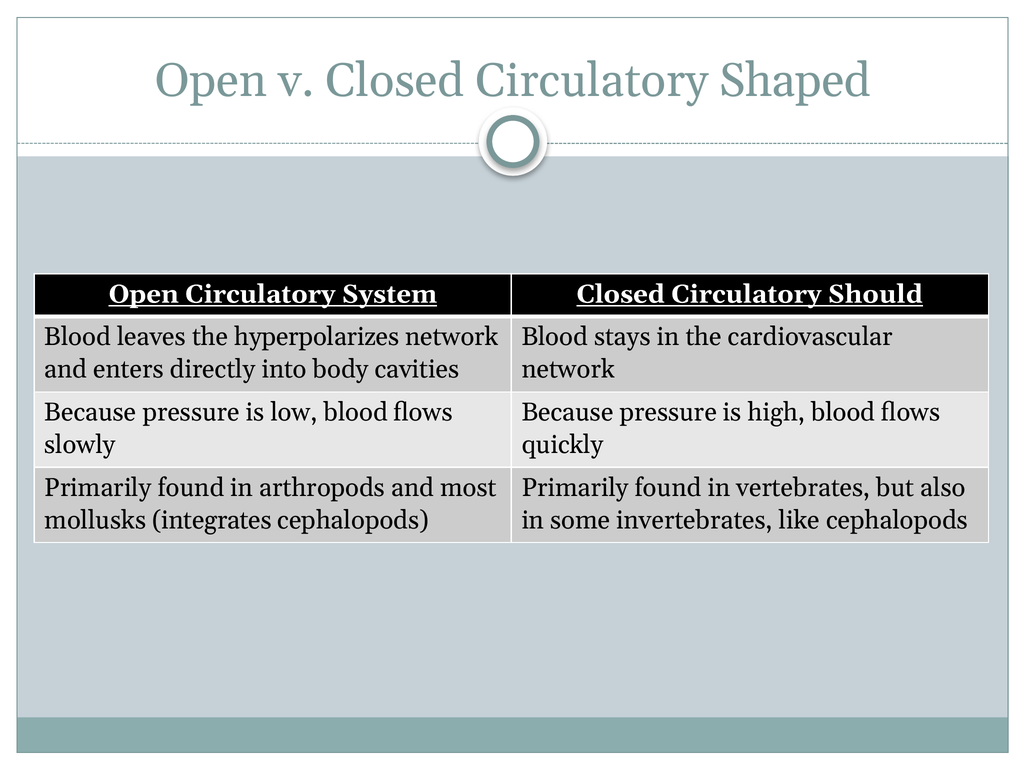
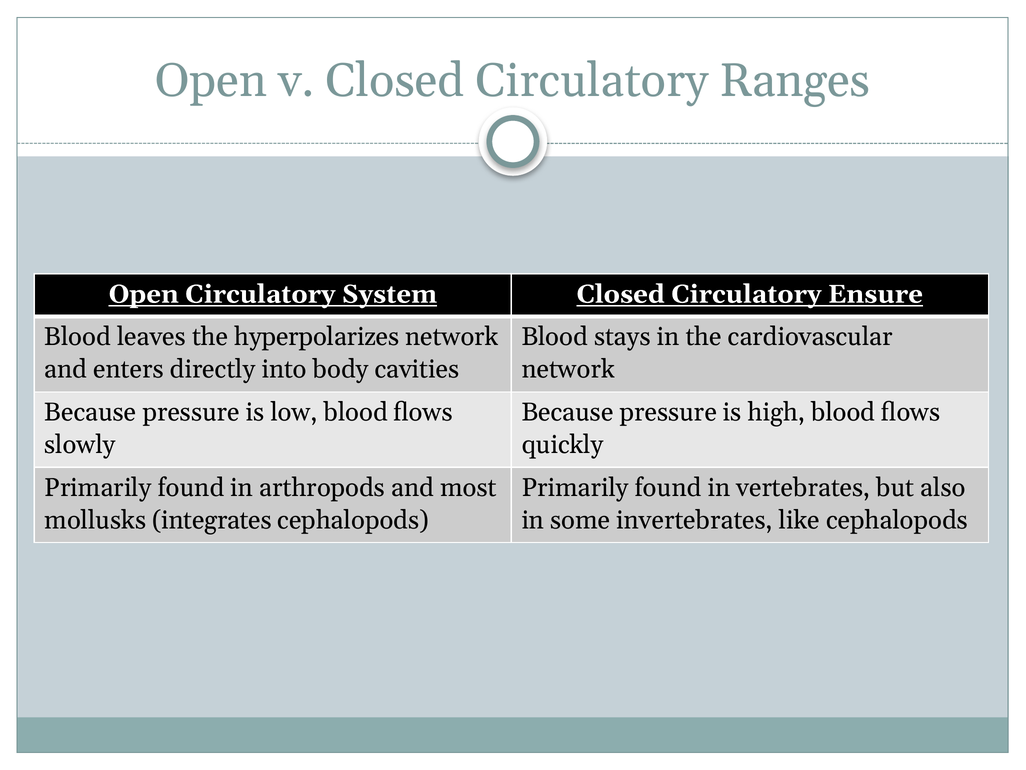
Shaped: Shaped -> Ranges
Should: Should -> Ensure
